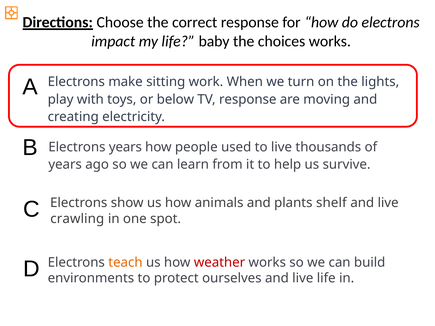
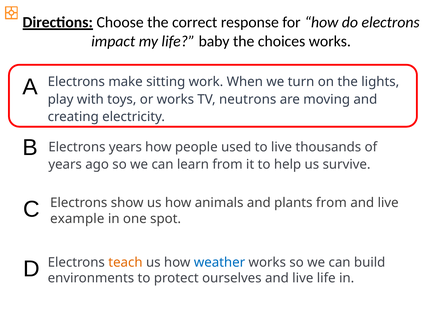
or below: below -> works
TV response: response -> neutrons
plants shelf: shelf -> from
crawling: crawling -> example
weather colour: red -> blue
